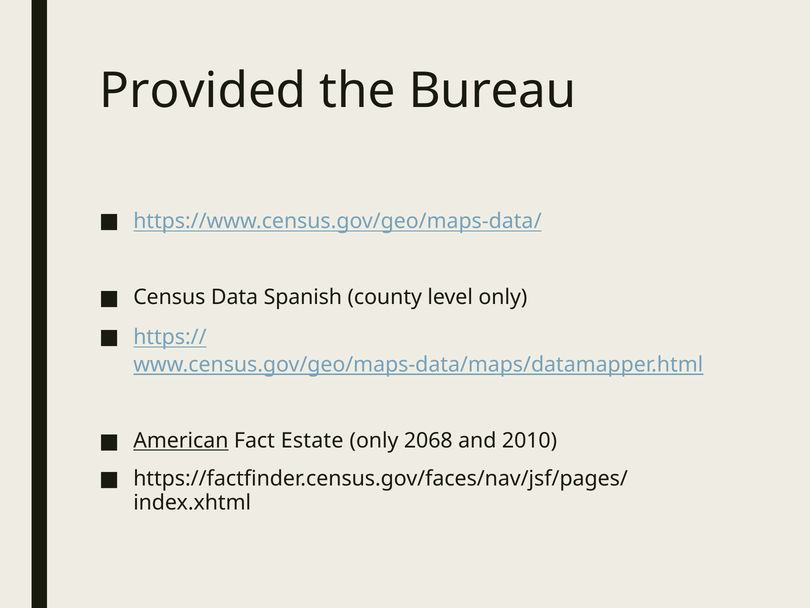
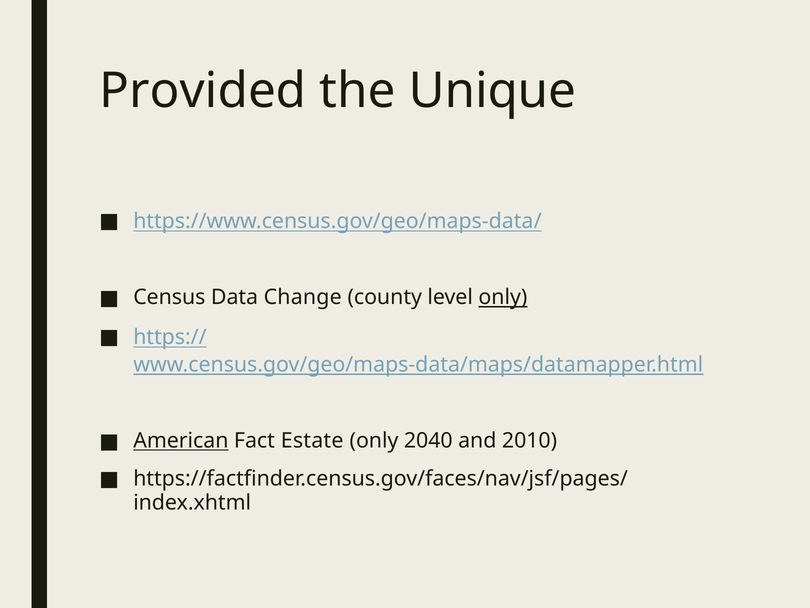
Bureau: Bureau -> Unique
Spanish: Spanish -> Change
only at (503, 297) underline: none -> present
2068: 2068 -> 2040
